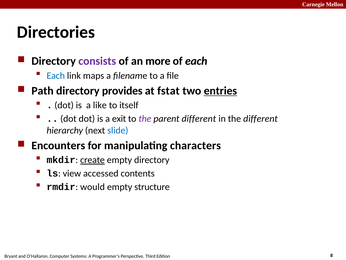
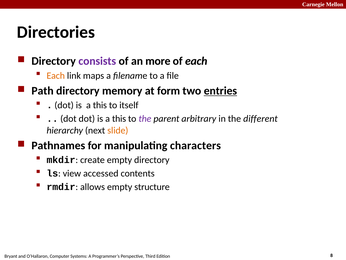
Each at (56, 75) colour: blue -> orange
provides: provides -> memory
fstat: fstat -> form
like at (100, 105): like -> this
exit at (119, 119): exit -> this
parent different: different -> arbitrary
slide colour: blue -> orange
Encounters: Encounters -> Pathnames
create underline: present -> none
would: would -> allows
